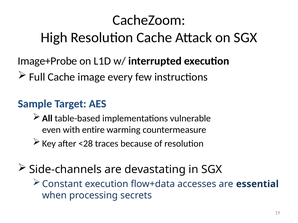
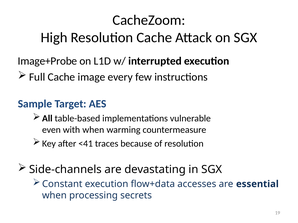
with entire: entire -> when
<28: <28 -> <41
